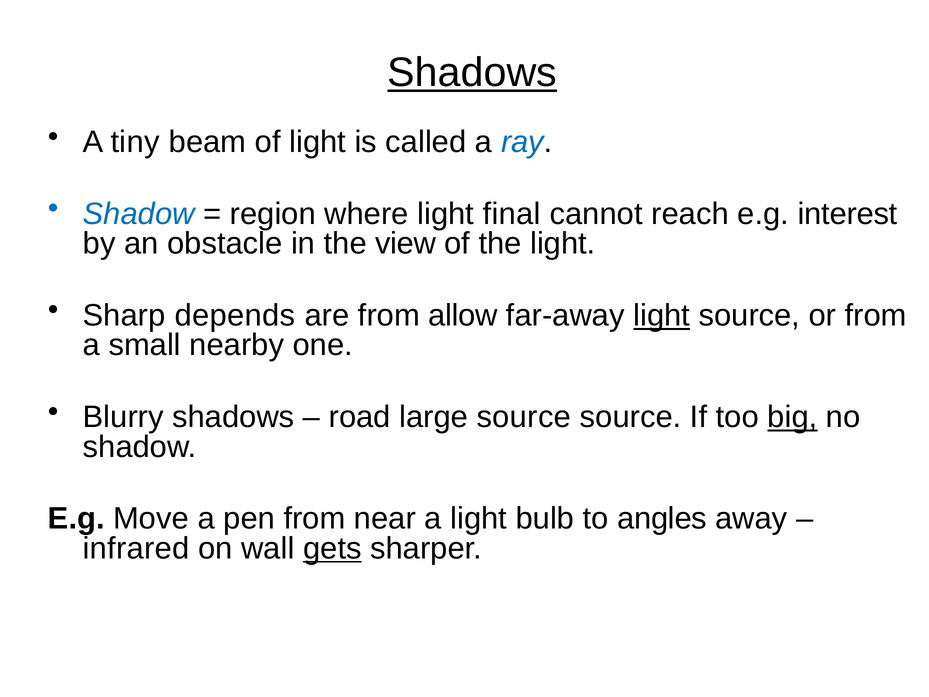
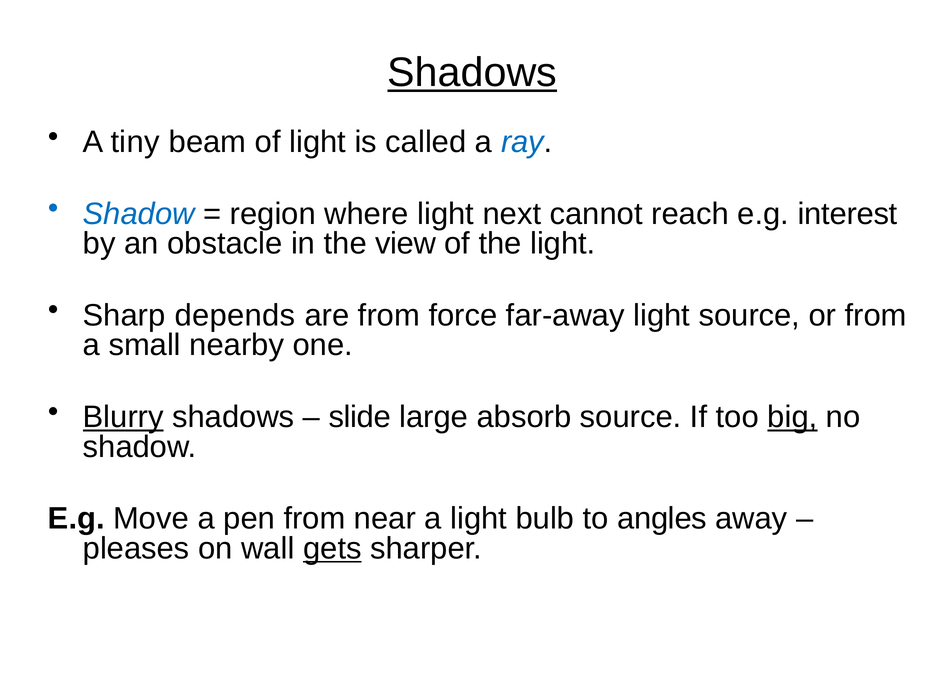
final: final -> next
allow: allow -> force
light at (662, 315) underline: present -> none
Blurry underline: none -> present
road: road -> slide
large source: source -> absorb
infrared: infrared -> pleases
